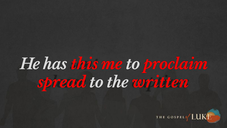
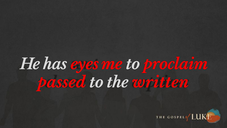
this: this -> eyes
spread: spread -> passed
